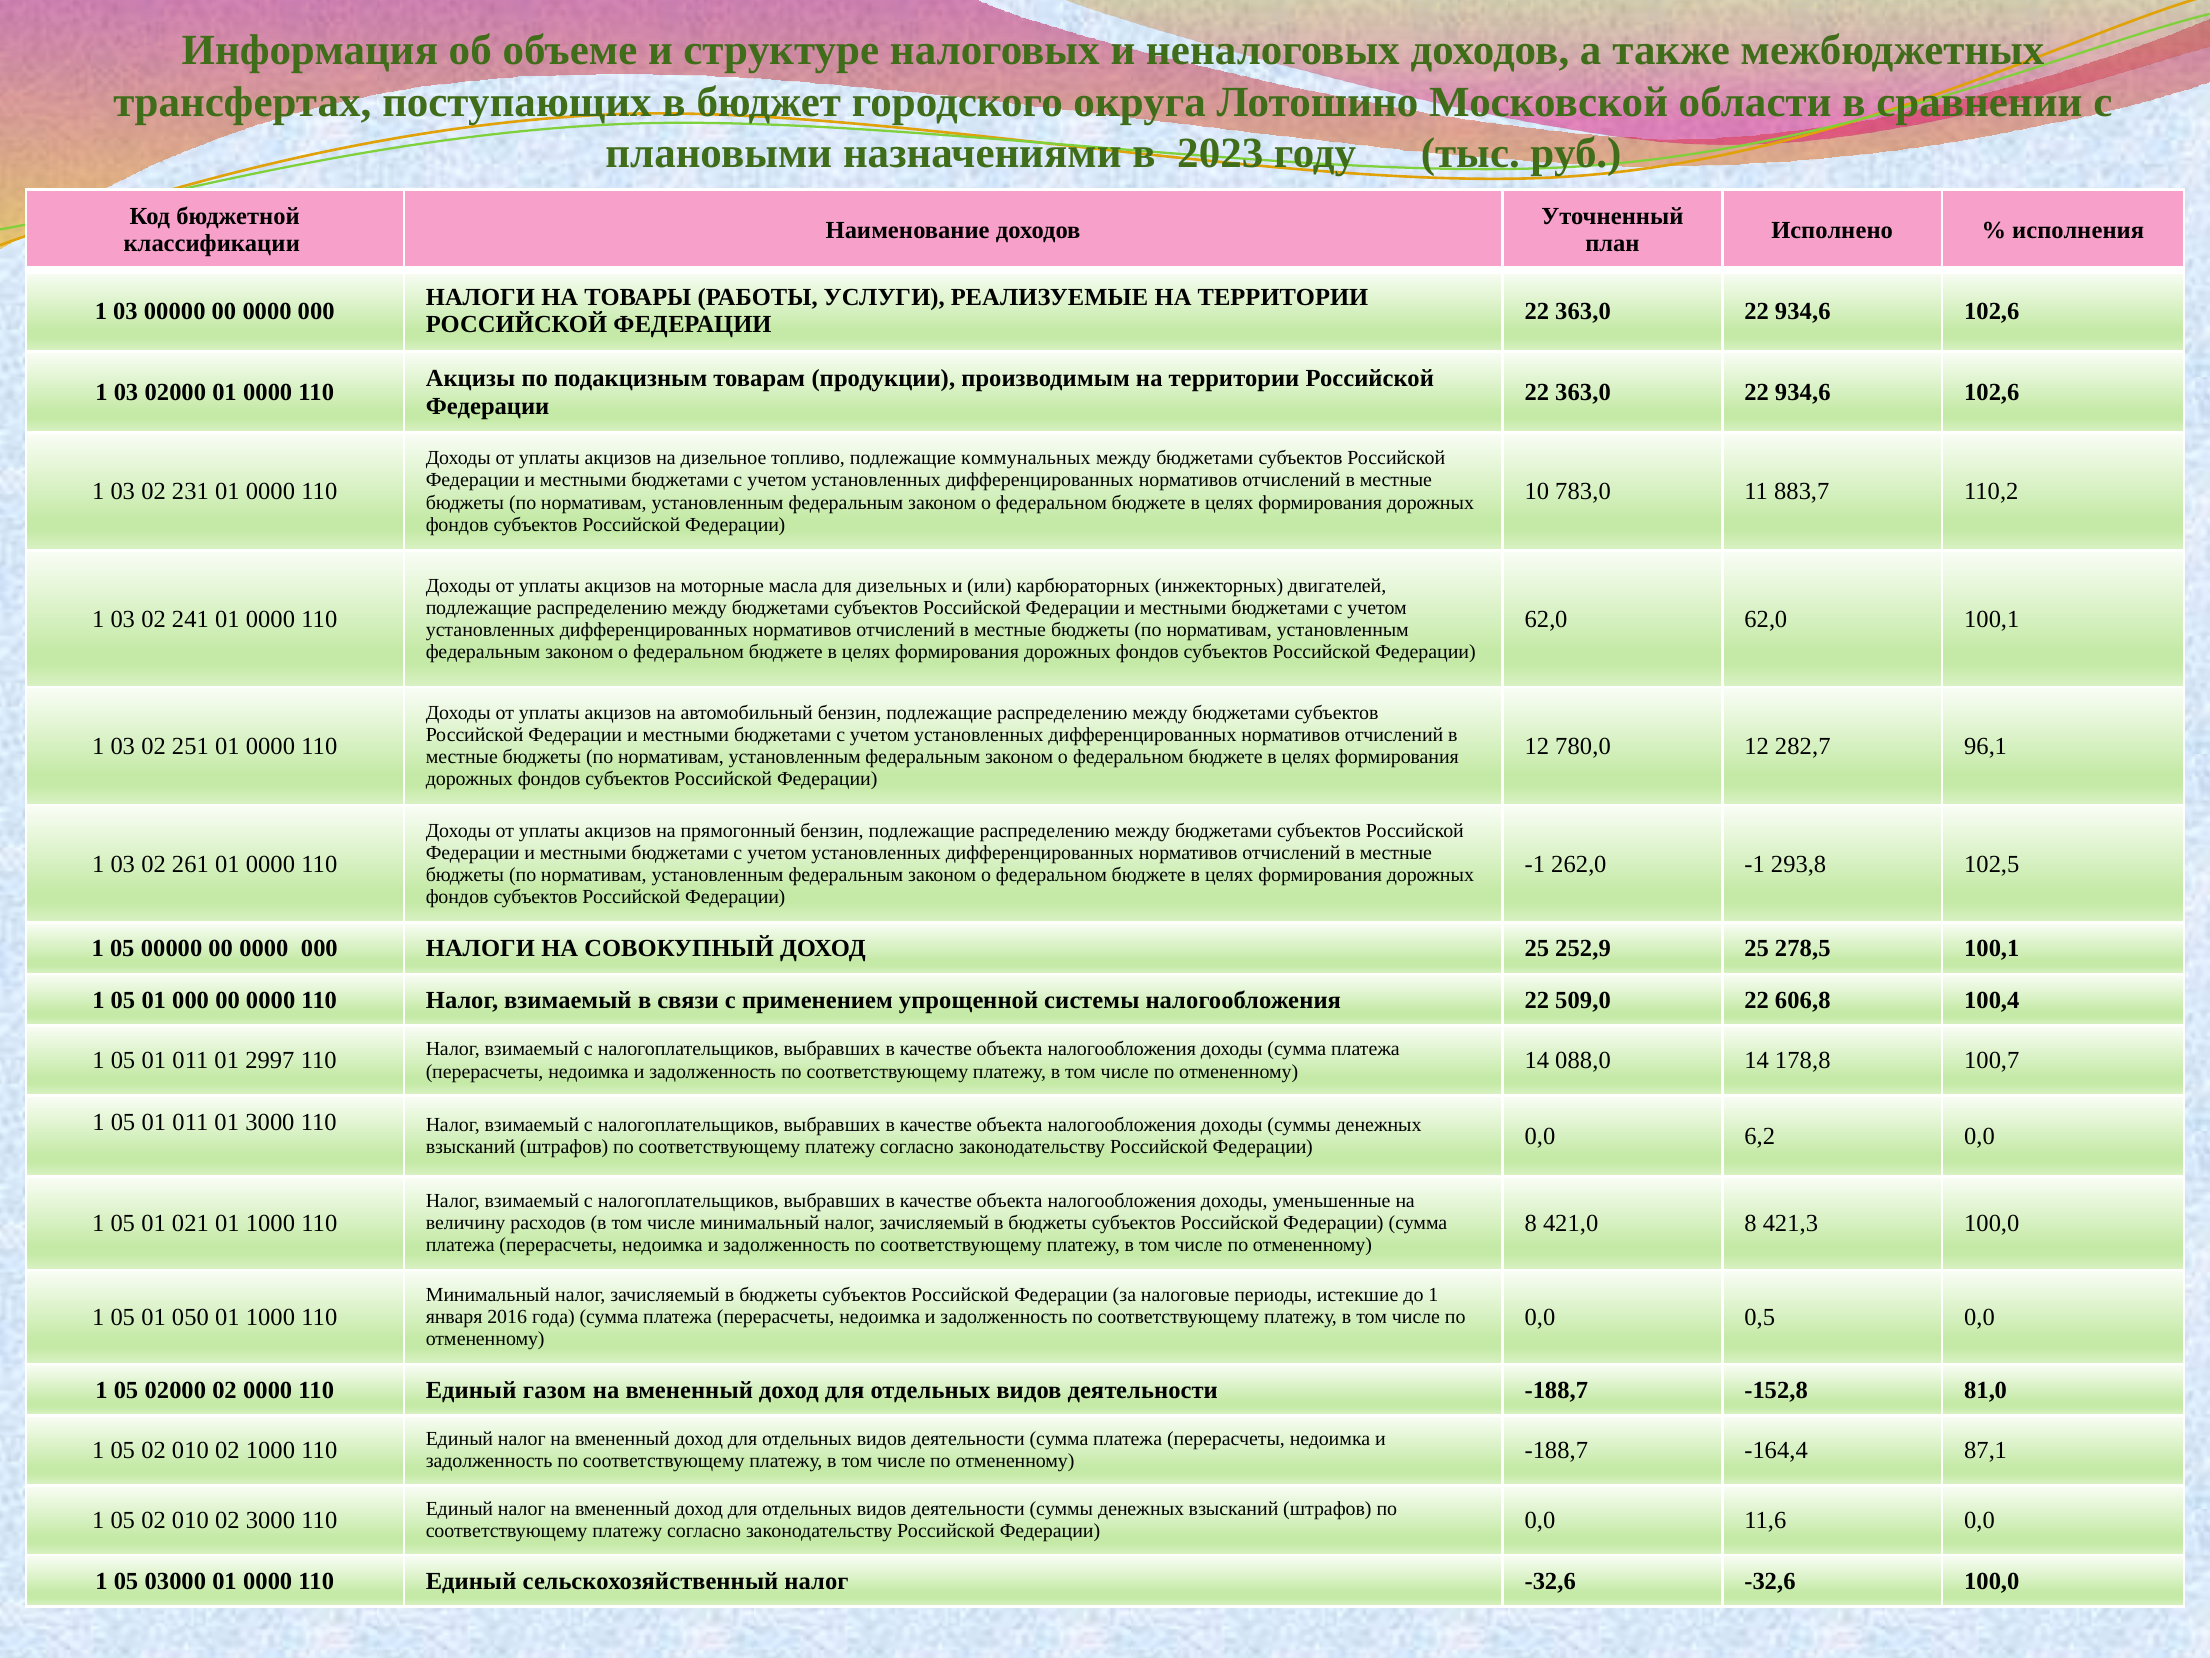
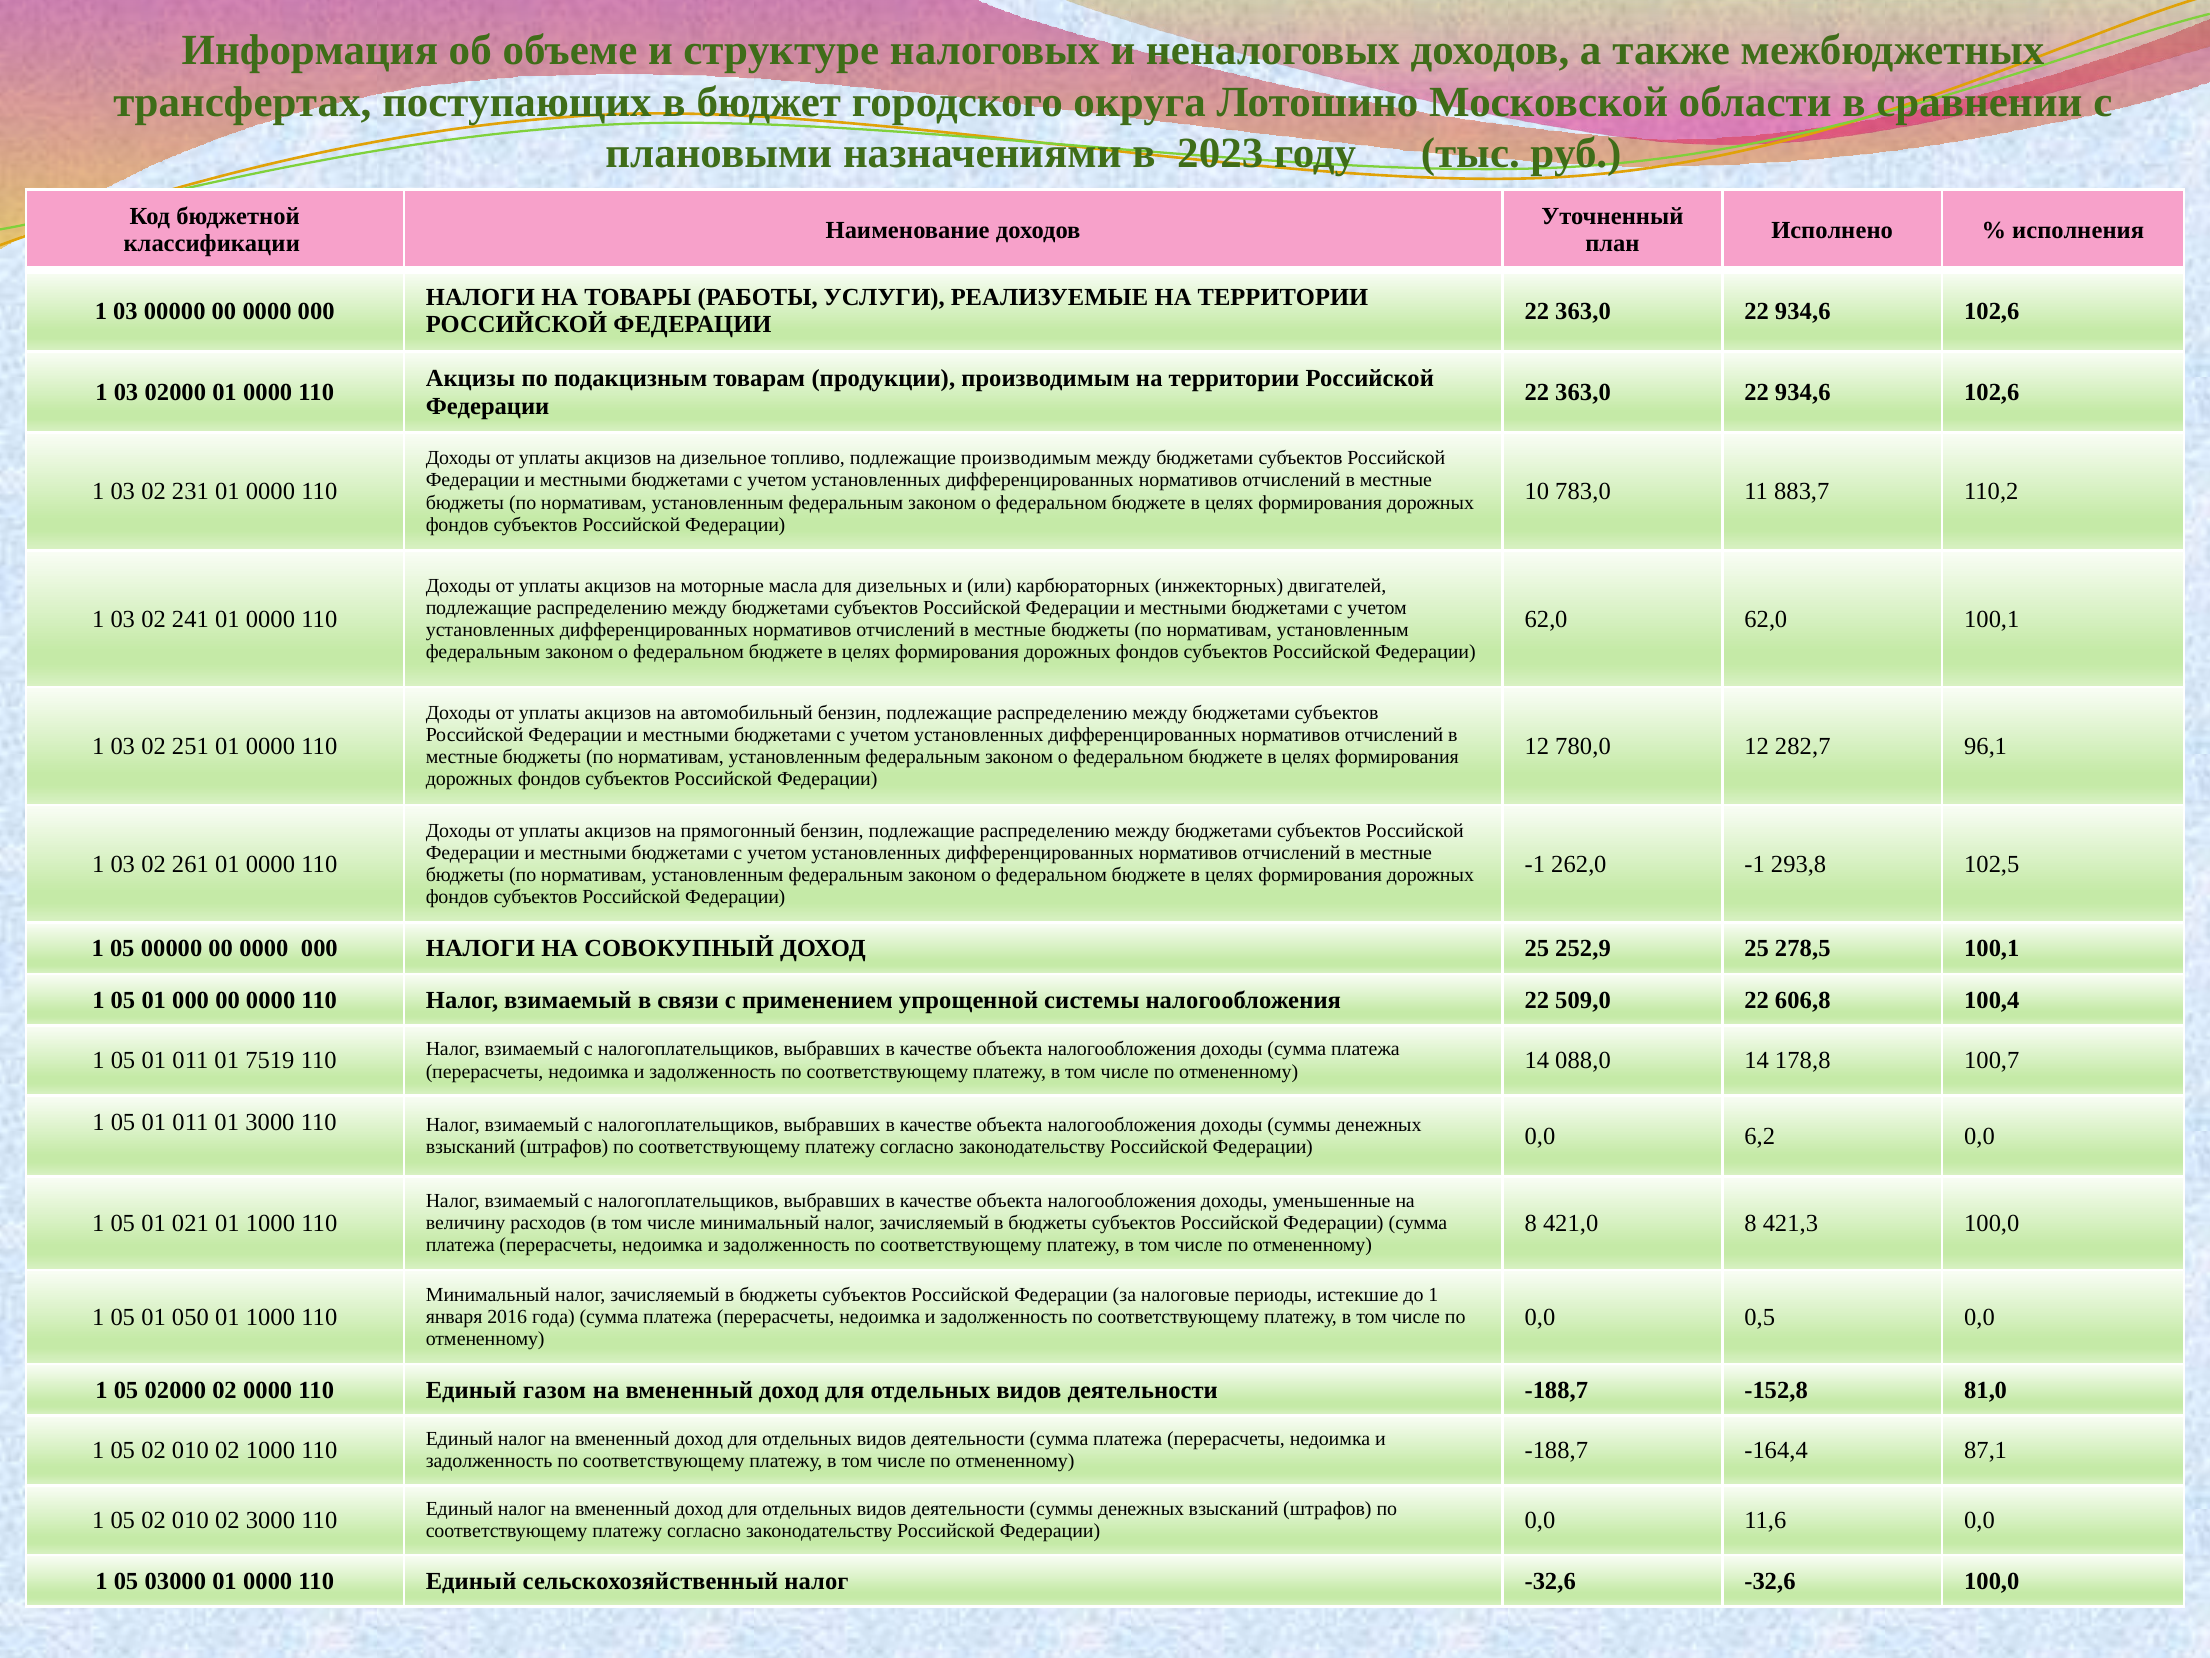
подлежащие коммунальных: коммунальных -> производимым
2997: 2997 -> 7519
